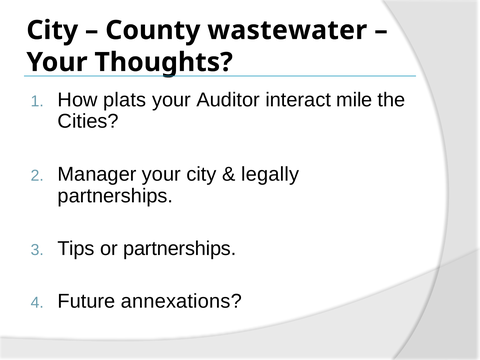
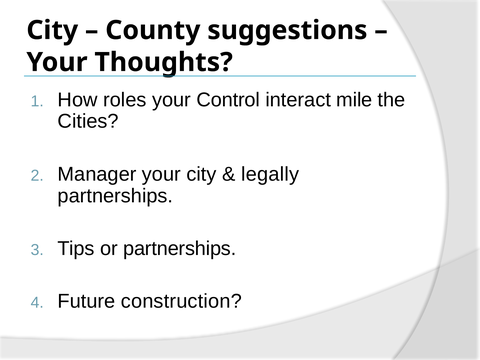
wastewater: wastewater -> suggestions
plats: plats -> roles
Auditor: Auditor -> Control
annexations: annexations -> construction
